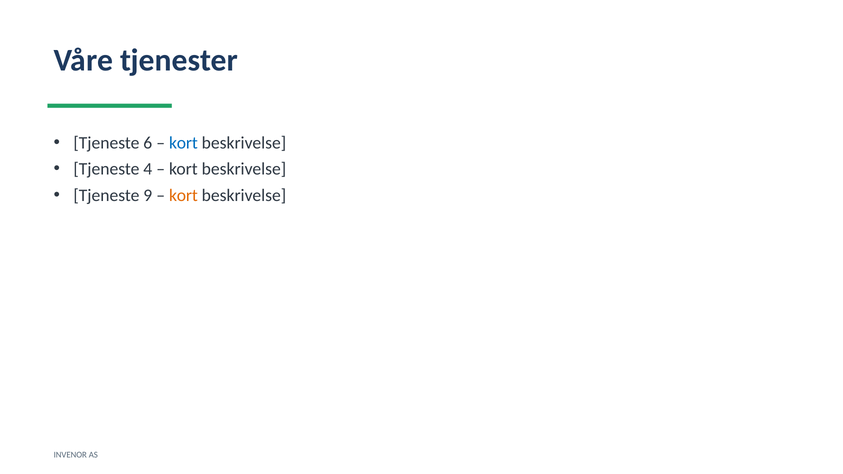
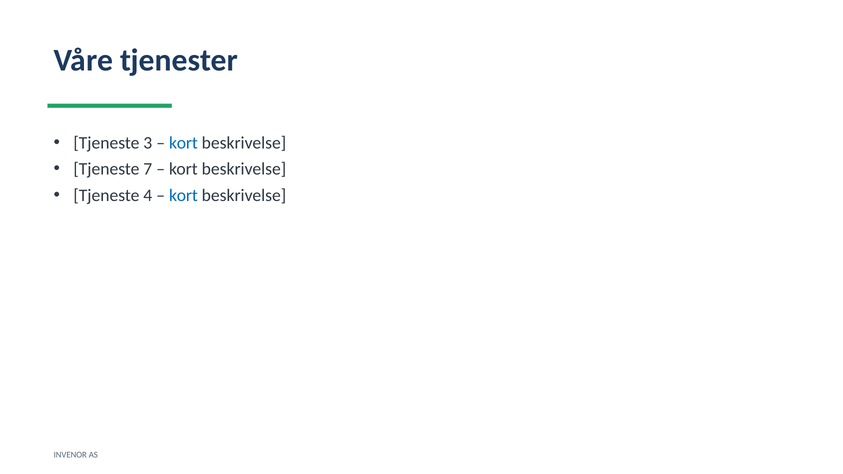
6: 6 -> 3
4: 4 -> 7
9: 9 -> 4
kort at (183, 195) colour: orange -> blue
